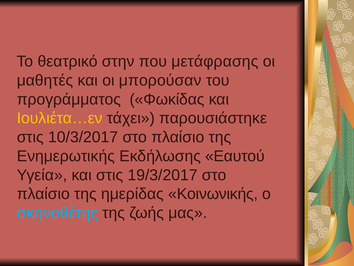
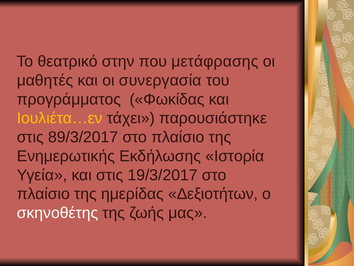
μπορούσαν: μπορούσαν -> συνεργασία
10/3/2017: 10/3/2017 -> 89/3/2017
Εαυτού: Εαυτού -> Ιστορία
Κοινωνικής: Κοινωνικής -> Δεξιοτήτων
σκηνοθέτης colour: light blue -> white
